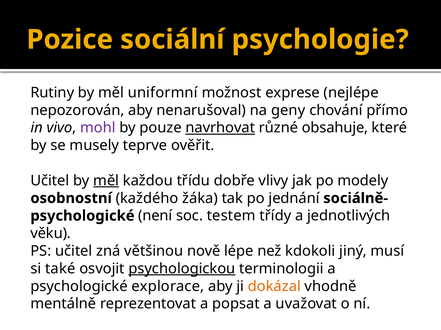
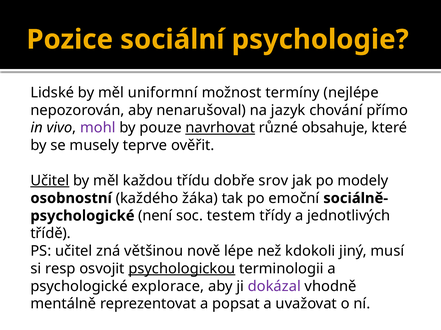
Rutiny: Rutiny -> Lidské
exprese: exprese -> termíny
geny: geny -> jazyk
Učitel at (50, 181) underline: none -> present
měl at (106, 181) underline: present -> none
vlivy: vlivy -> srov
jednání: jednání -> emoční
věku: věku -> třídě
také: také -> resp
dokázal colour: orange -> purple
